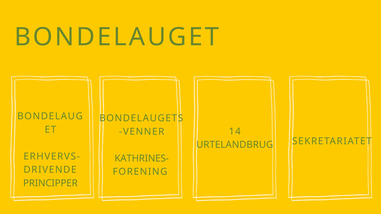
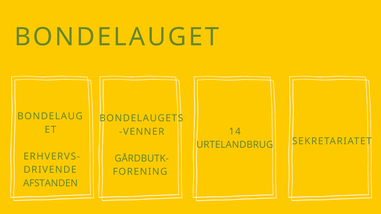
KATHRINES-: KATHRINES- -> GÅRDBUTK-
PRINCIPPER: PRINCIPPER -> AFSTANDEN
